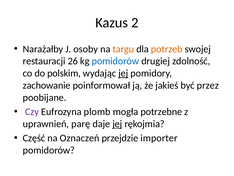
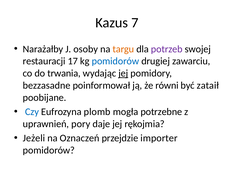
2: 2 -> 7
potrzeb colour: orange -> purple
26: 26 -> 17
zdolność: zdolność -> zawarciu
polskim: polskim -> trwania
zachowanie: zachowanie -> bezzasadne
jakieś: jakieś -> równi
przez: przez -> zataił
Czy colour: purple -> blue
parę: parę -> pory
jej at (117, 124) underline: present -> none
Część: Część -> Jeżeli
